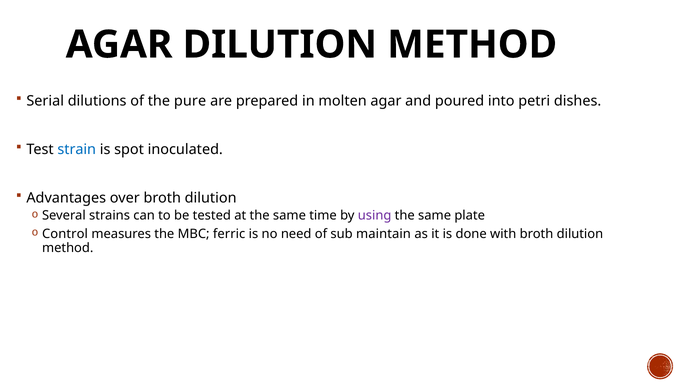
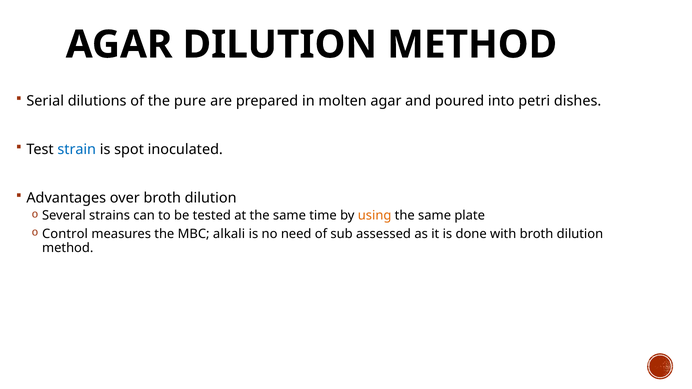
using colour: purple -> orange
ferric: ferric -> alkali
maintain: maintain -> assessed
